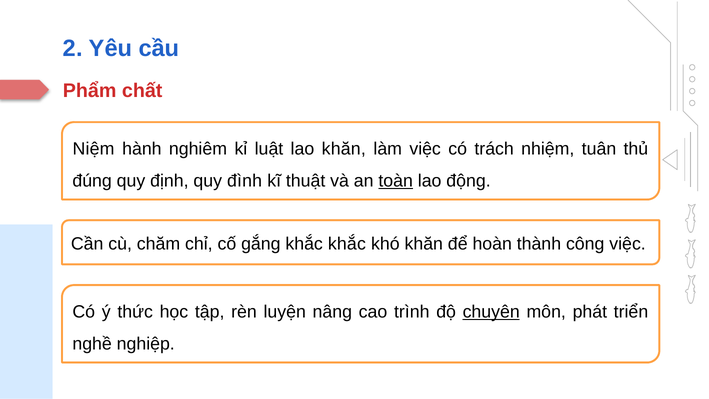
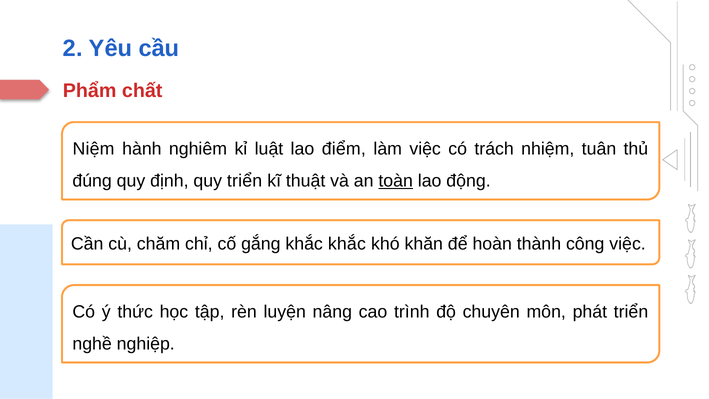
lao khăn: khăn -> điểm
quy đình: đình -> triển
chuyên underline: present -> none
